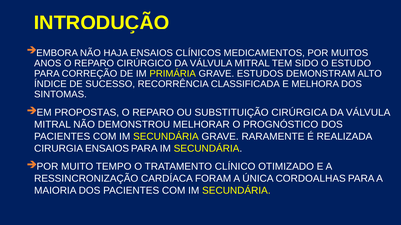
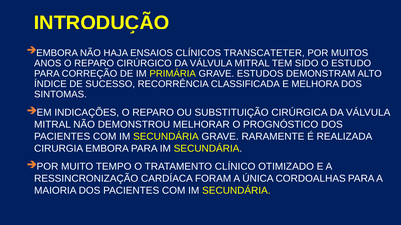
MEDICAMENTOS: MEDICAMENTOS -> TRANSCATETER
PROPOSTAS: PROPOSTAS -> INDICAÇÕES
CIRURGIA ENSAIOS: ENSAIOS -> EMBORA
